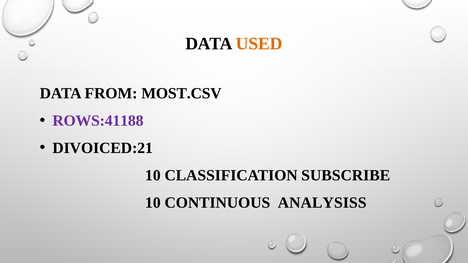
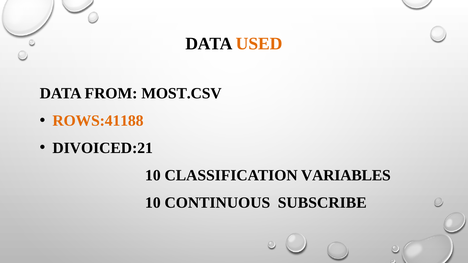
ROWS:41188 colour: purple -> orange
SUBSCRIBE: SUBSCRIBE -> VARIABLES
ANALYSISS: ANALYSISS -> SUBSCRIBE
